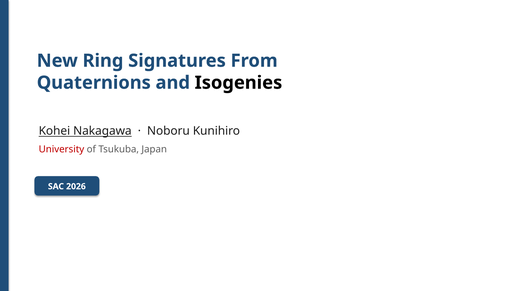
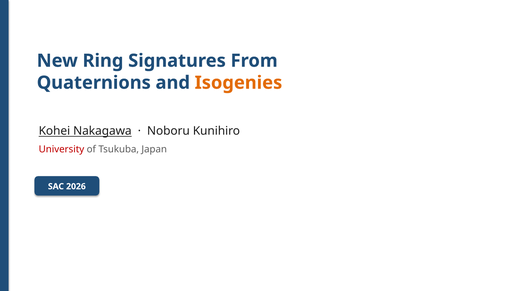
Isogenies colour: black -> orange
